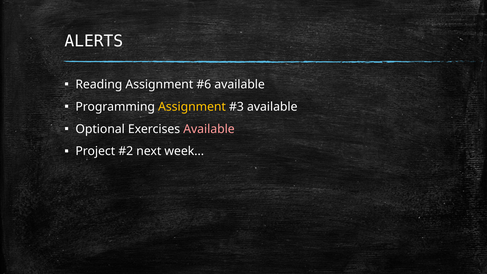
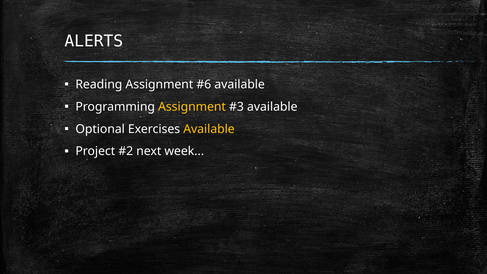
Available at (209, 129) colour: pink -> yellow
